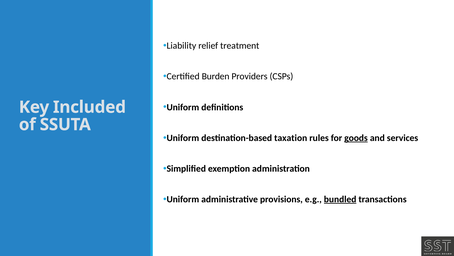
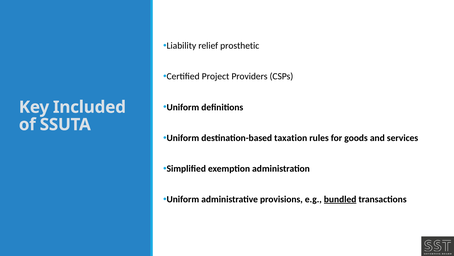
treatment: treatment -> prosthetic
Burden: Burden -> Project
goods underline: present -> none
